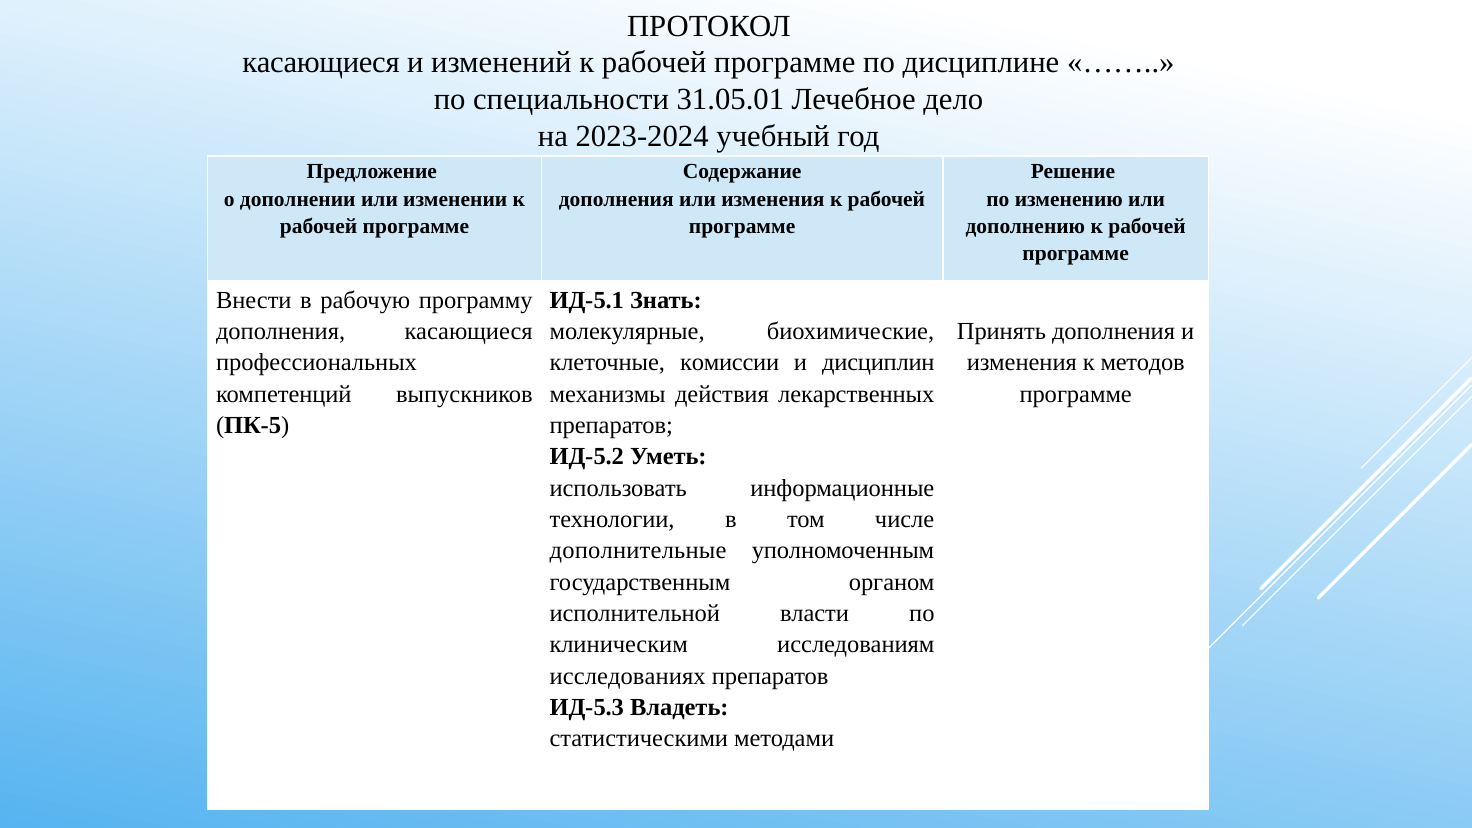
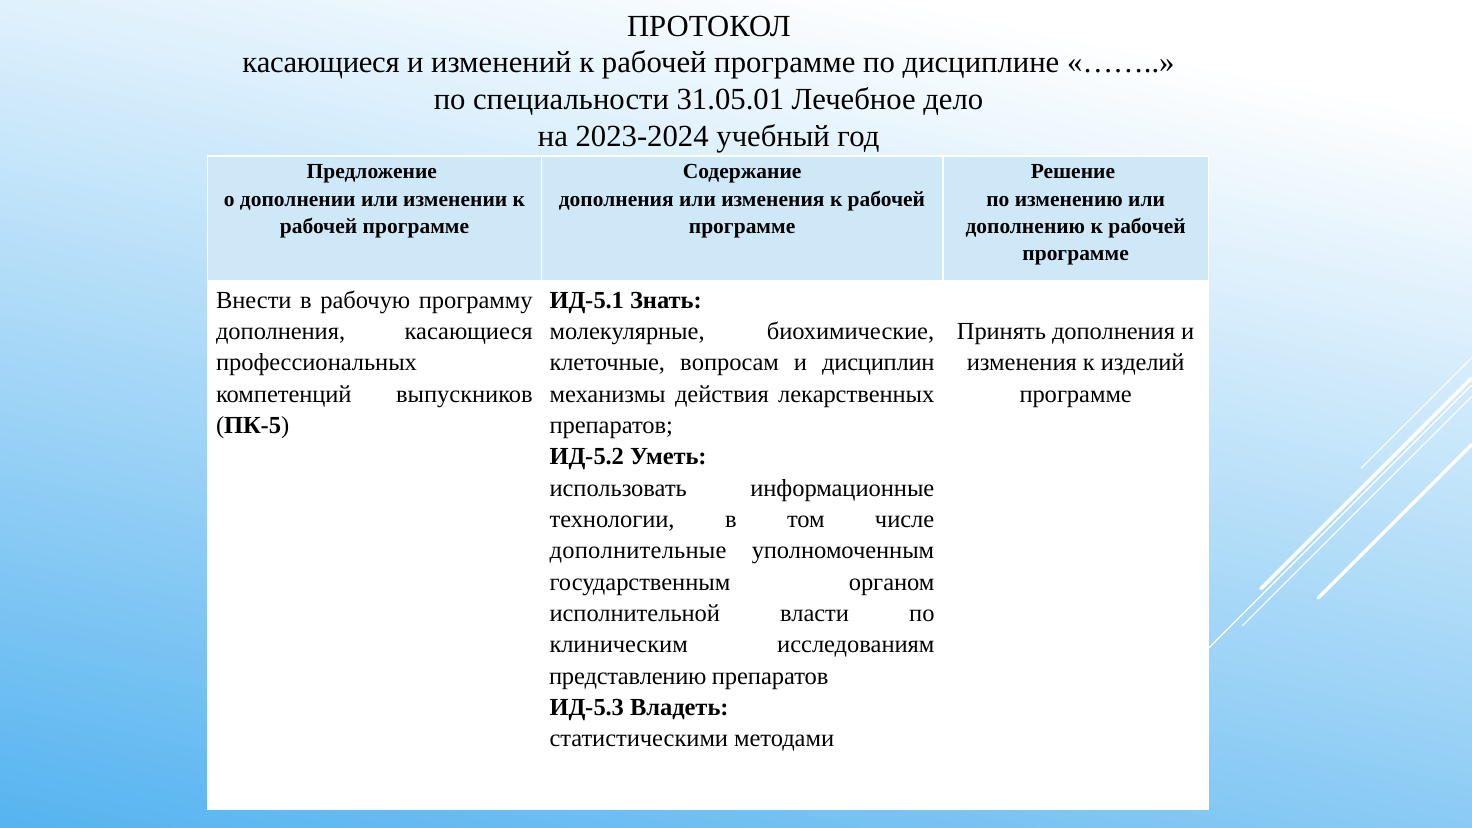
комиссии: комиссии -> вопросам
методов: методов -> изделий
исследованиях: исследованиях -> представлению
